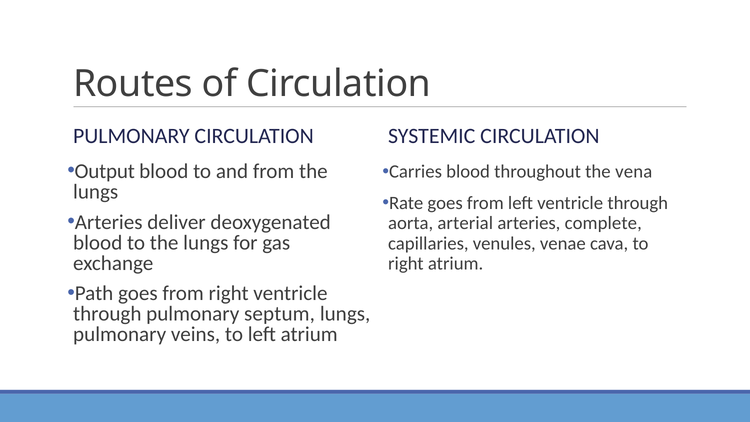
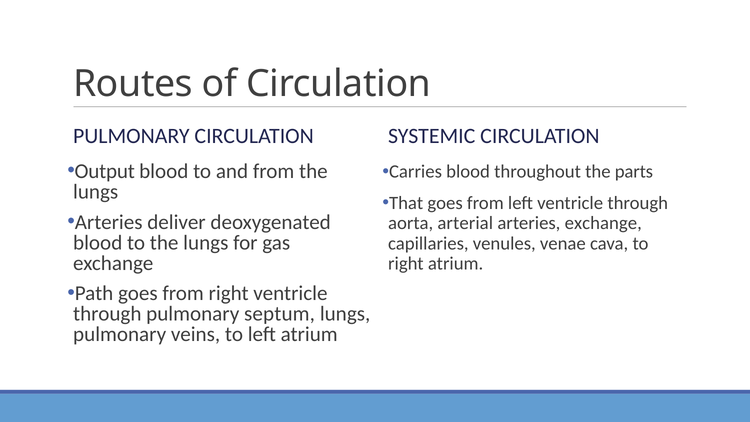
vena: vena -> parts
Rate: Rate -> That
arteries complete: complete -> exchange
